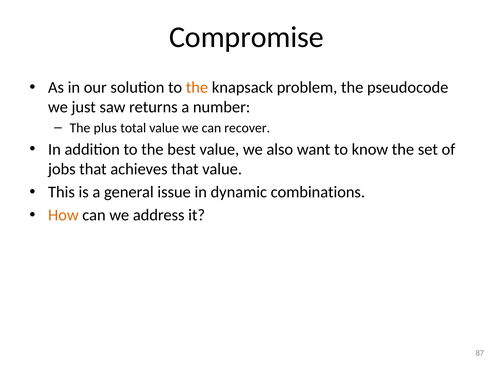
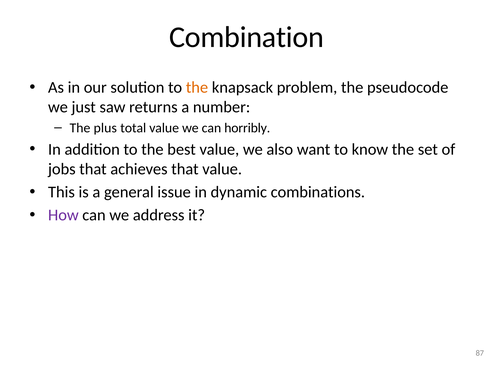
Compromise: Compromise -> Combination
recover: recover -> horribly
How colour: orange -> purple
